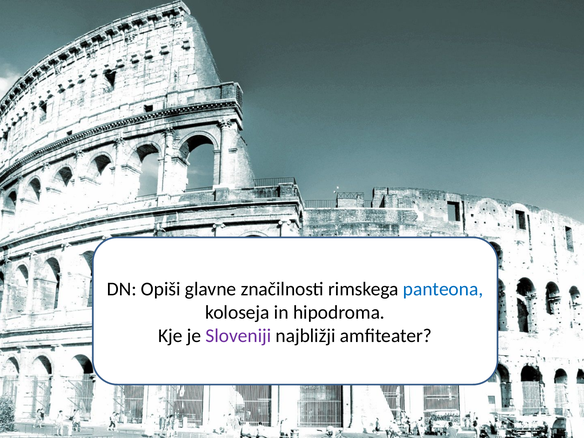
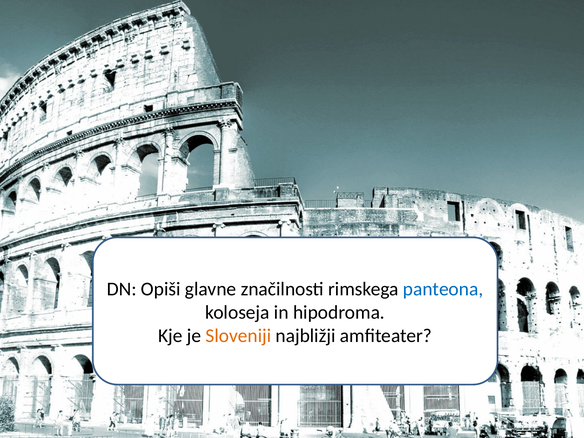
Sloveniji colour: purple -> orange
